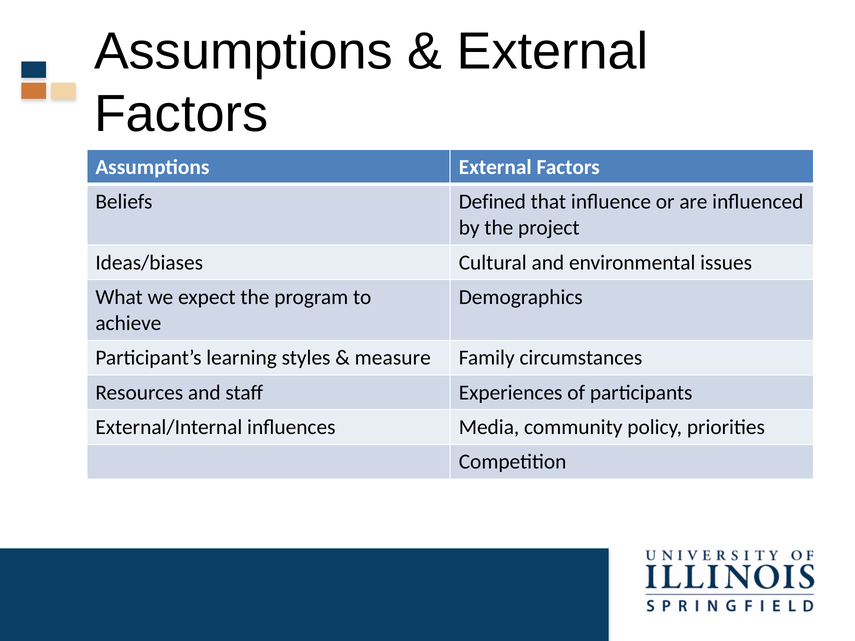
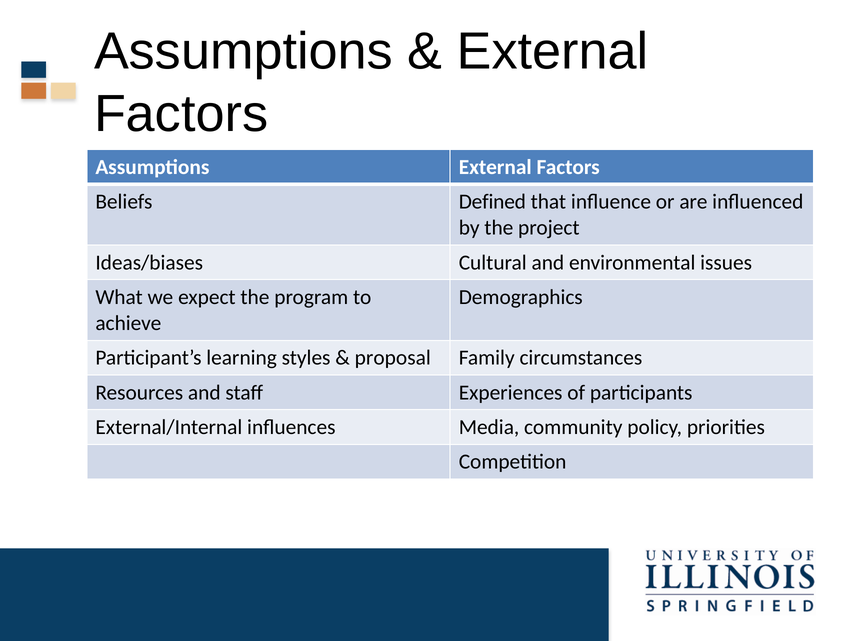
measure: measure -> proposal
